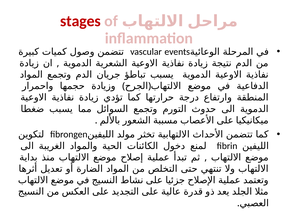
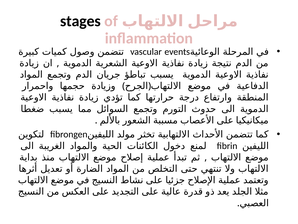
stages colour: red -> black
